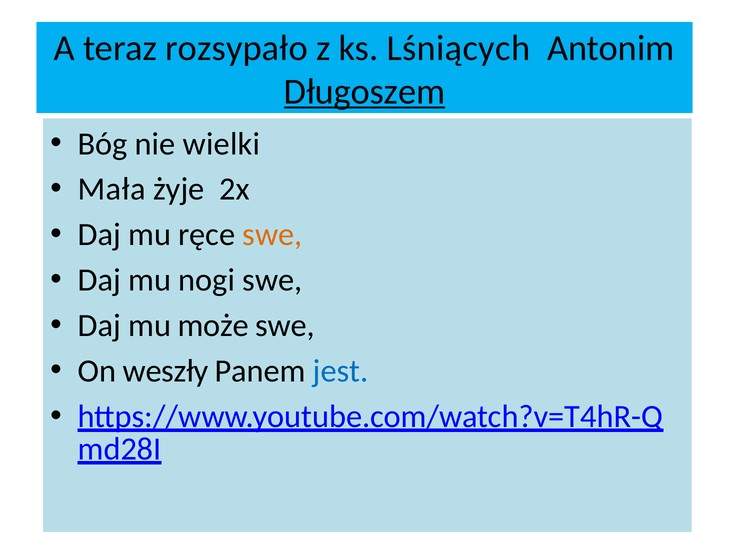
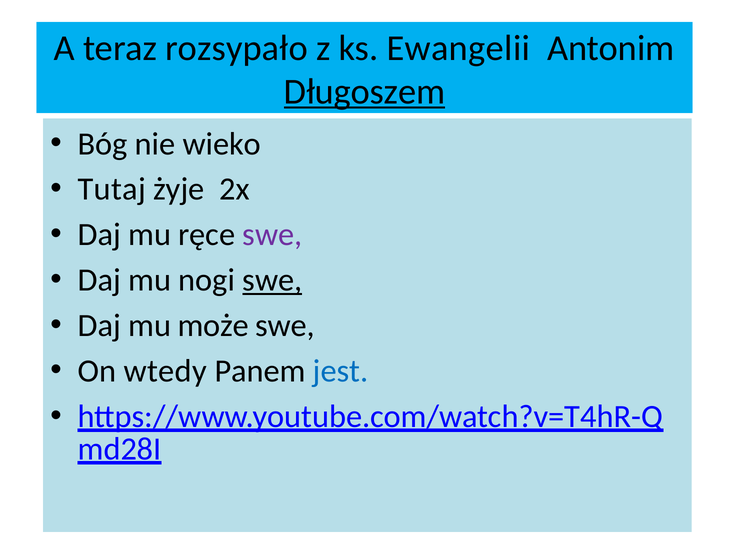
Lśniących: Lśniących -> Ewangelii
wielki: wielki -> wieko
Mała: Mała -> Tutaj
swe at (272, 235) colour: orange -> purple
swe at (272, 280) underline: none -> present
weszły: weszły -> wtedy
